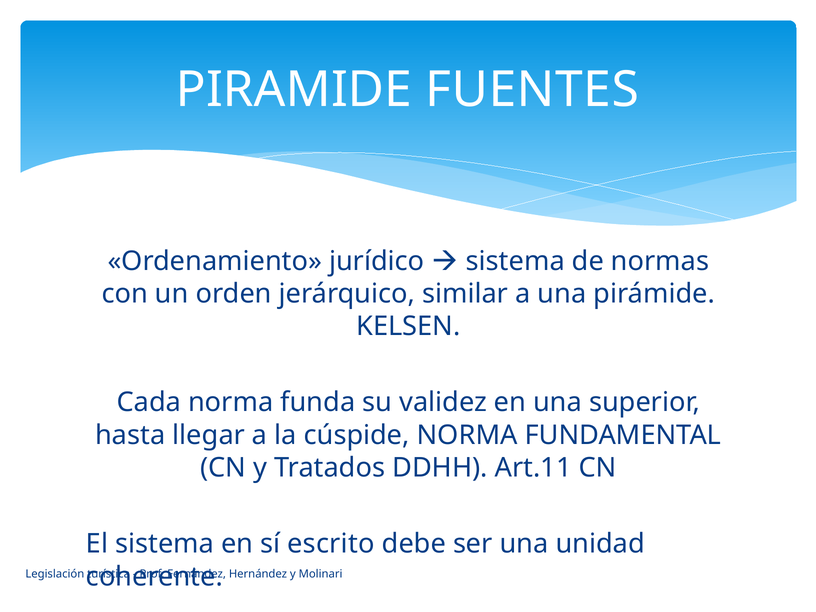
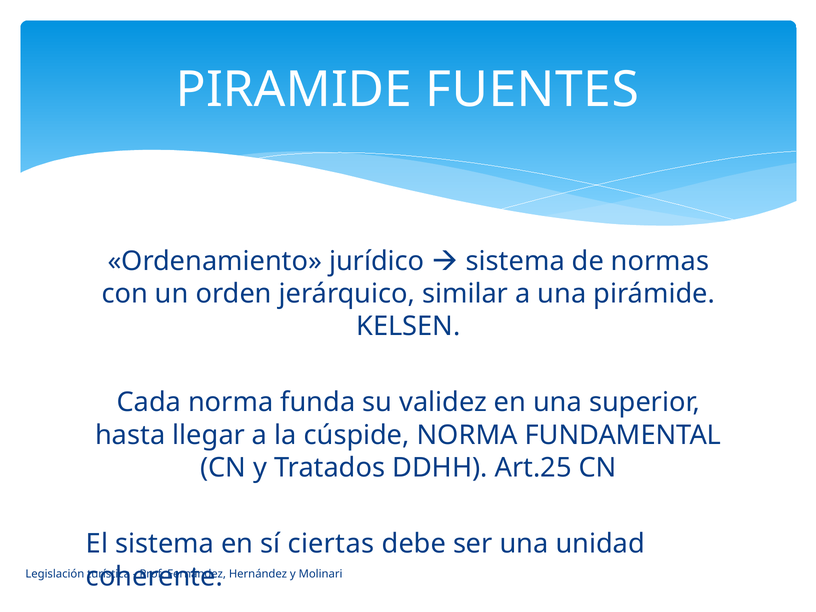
Art.11: Art.11 -> Art.25
escrito: escrito -> ciertas
